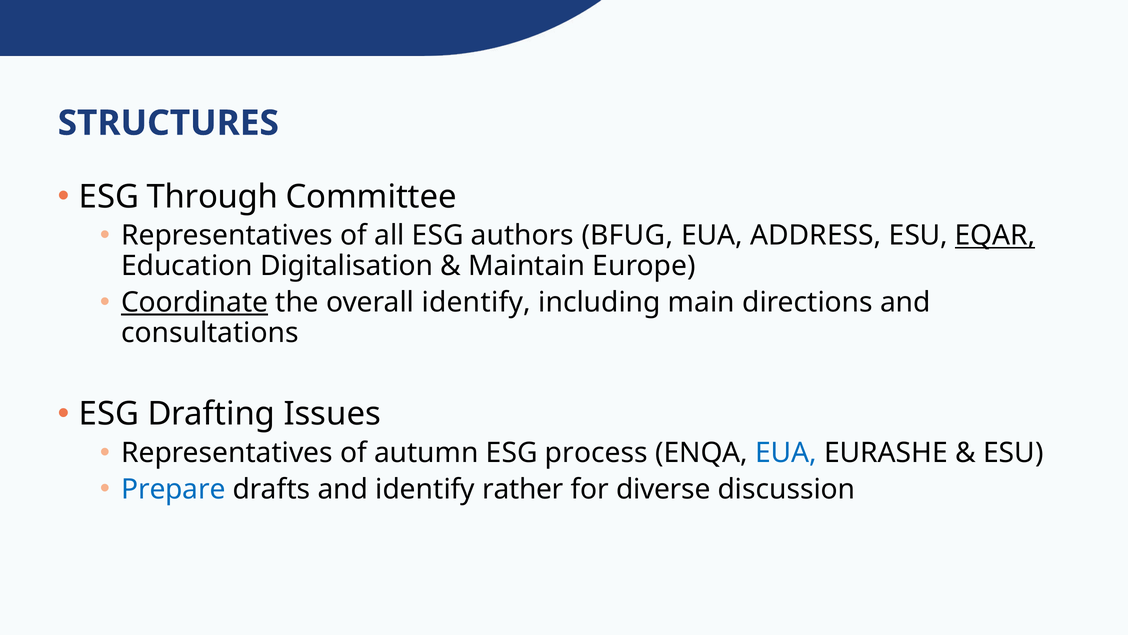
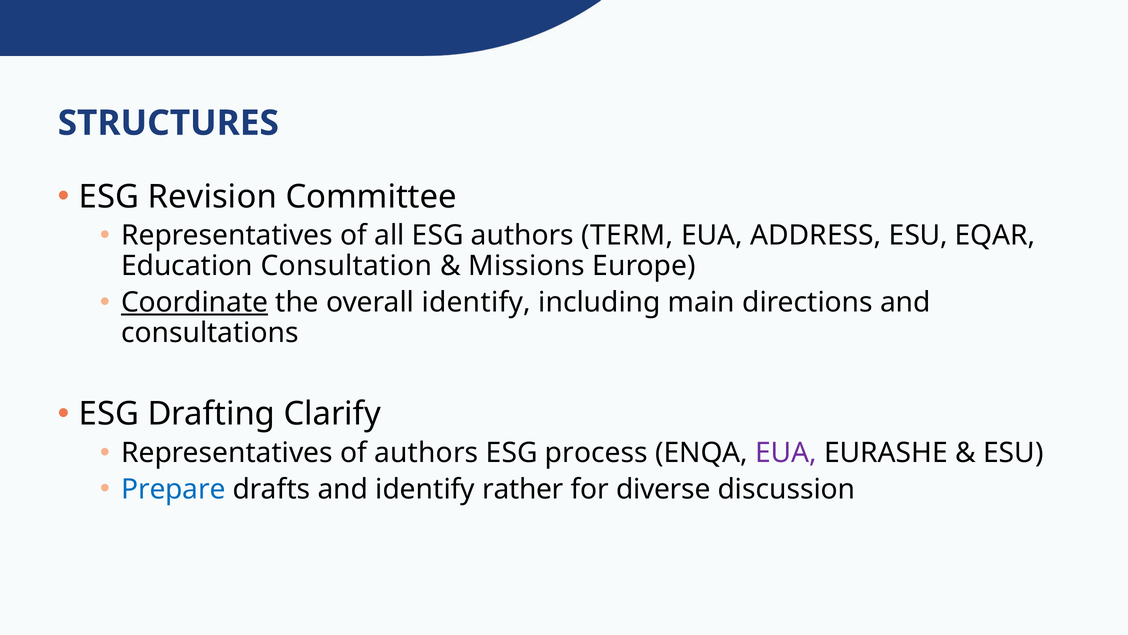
Through: Through -> Revision
BFUG: BFUG -> TERM
EQAR underline: present -> none
Digitalisation: Digitalisation -> Consultation
Maintain: Maintain -> Missions
Issues: Issues -> Clarify
of autumn: autumn -> authors
EUA at (786, 453) colour: blue -> purple
